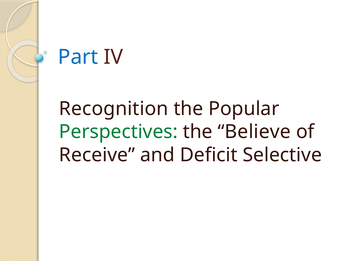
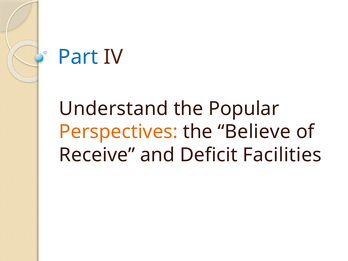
Recognition: Recognition -> Understand
Perspectives colour: green -> orange
Selective: Selective -> Facilities
